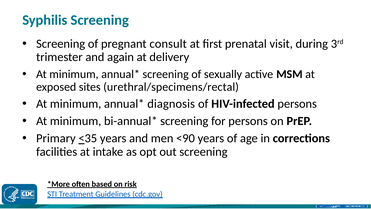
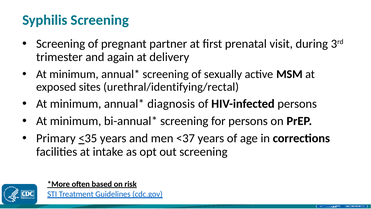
consult: consult -> partner
urethral/specimens/rectal: urethral/specimens/rectal -> urethral/identifying/rectal
<90: <90 -> <37
